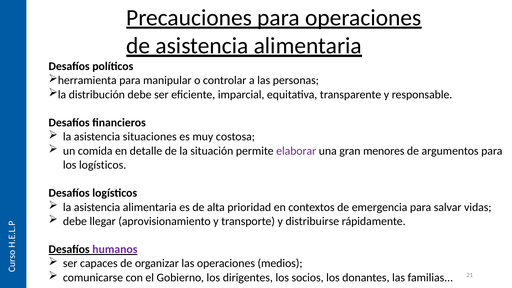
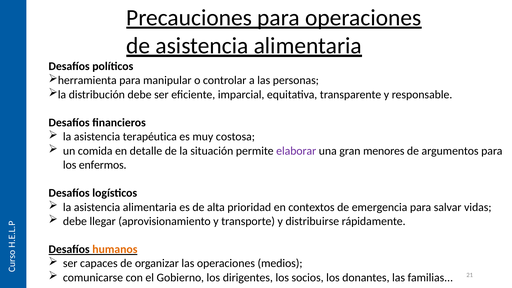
situaciones: situaciones -> terapéutica
los logísticos: logísticos -> enfermos
humanos colour: purple -> orange
